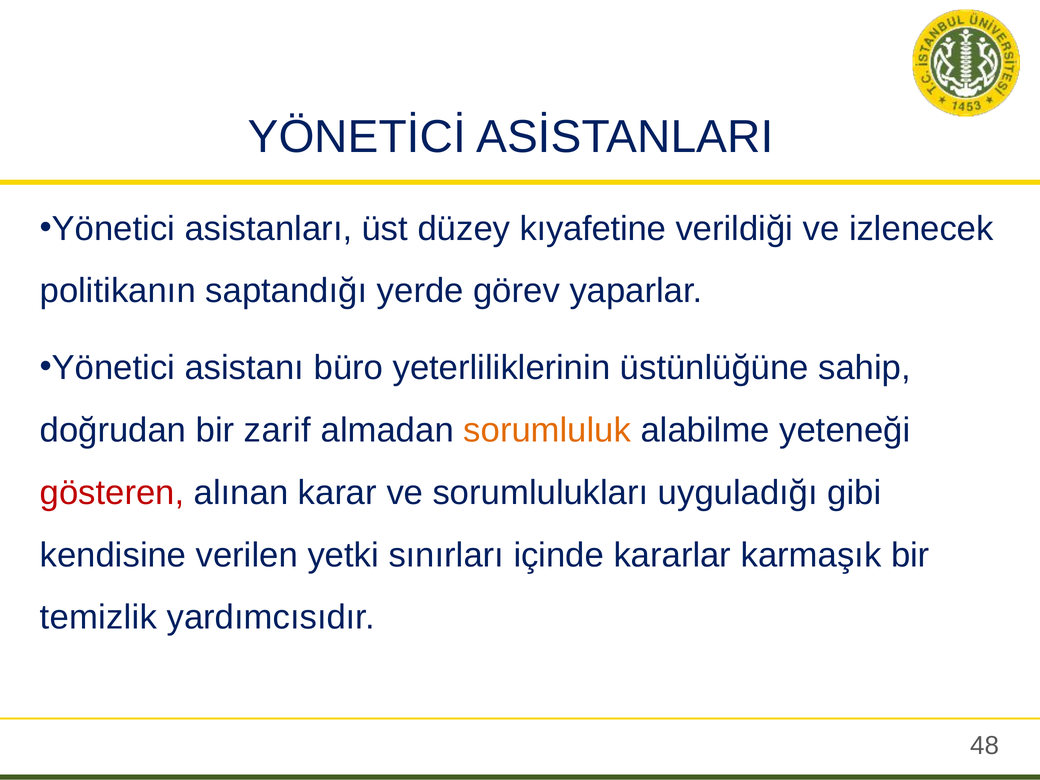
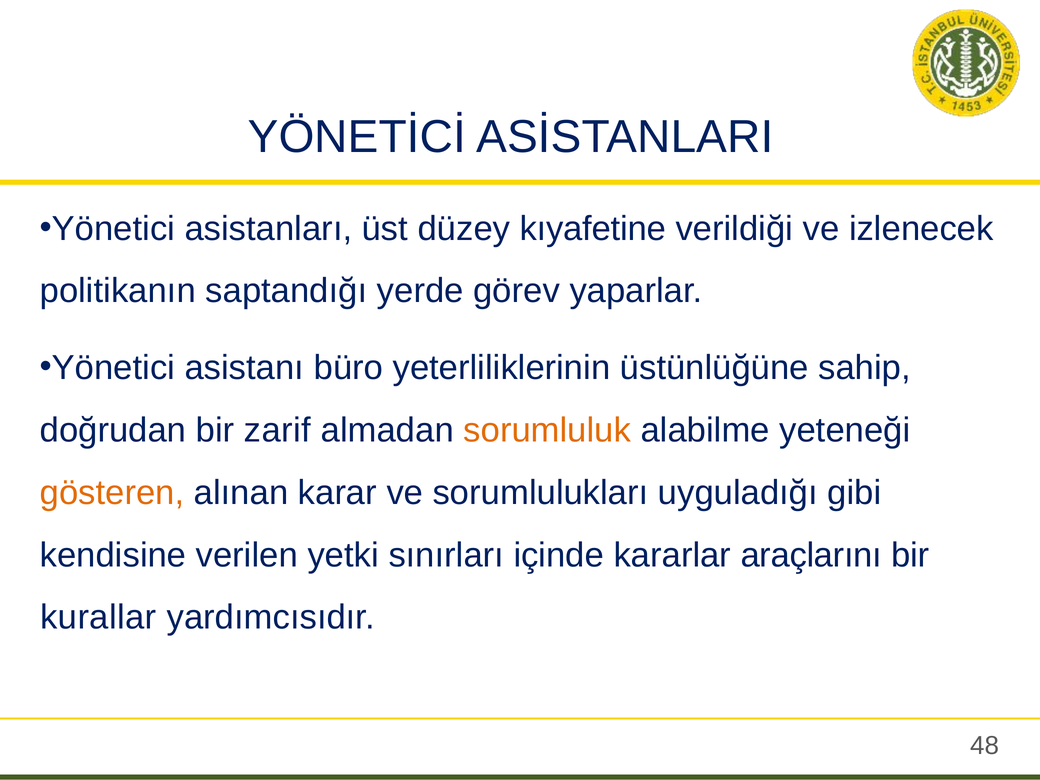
gösteren colour: red -> orange
karmaşık: karmaşık -> araçlarını
temizlik: temizlik -> kurallar
